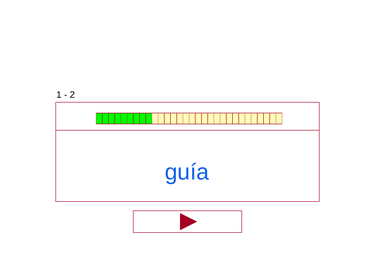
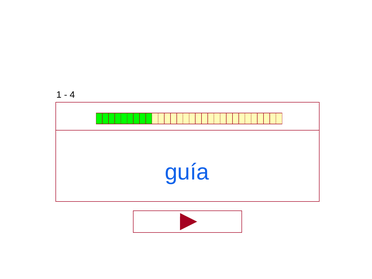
2: 2 -> 4
